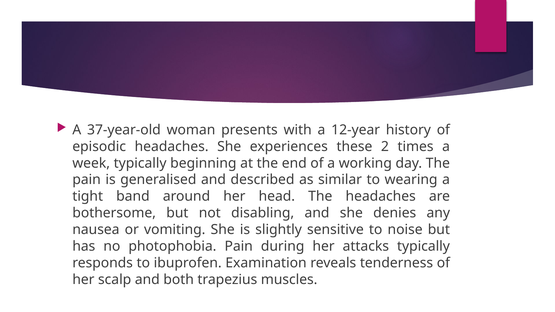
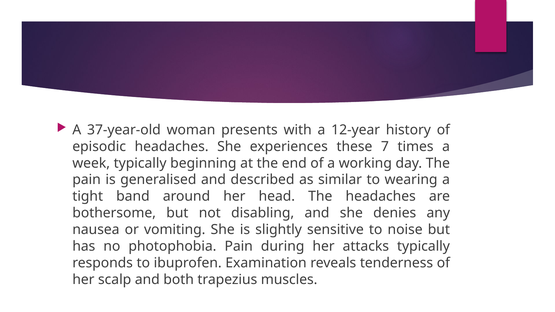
2: 2 -> 7
